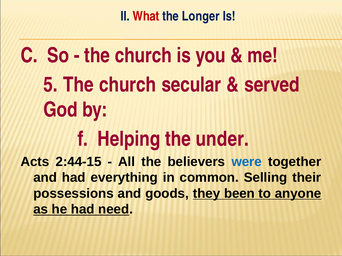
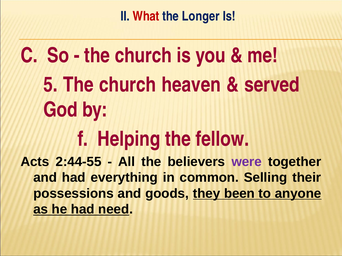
secular: secular -> heaven
under: under -> fellow
2:44-15: 2:44-15 -> 2:44-55
were colour: blue -> purple
